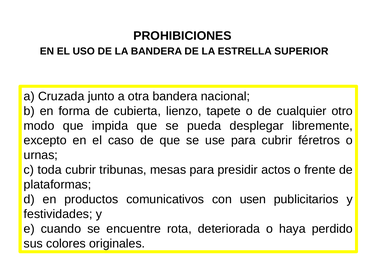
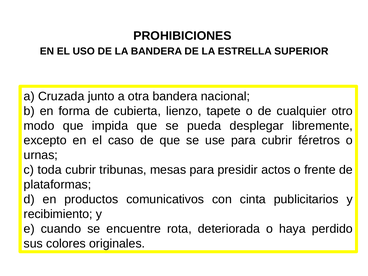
usen: usen -> cinta
festividades: festividades -> recibimiento
